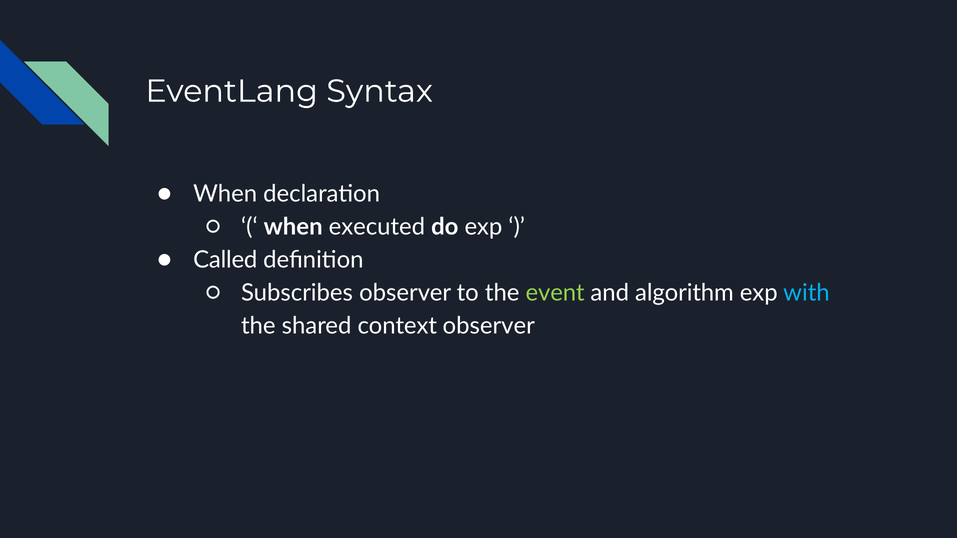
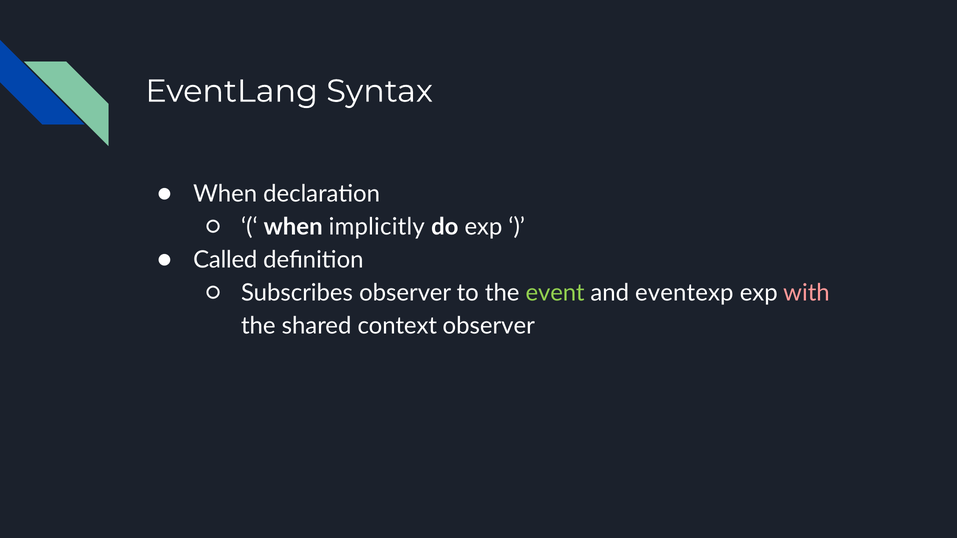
executed: executed -> implicitly
algorithm: algorithm -> eventexp
with colour: light blue -> pink
